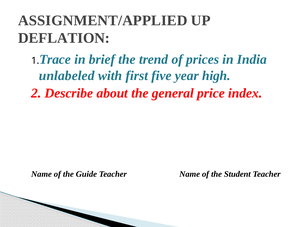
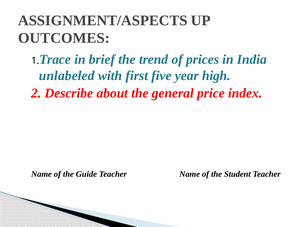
ASSIGNMENT/APPLIED: ASSIGNMENT/APPLIED -> ASSIGNMENT/ASPECTS
DEFLATION: DEFLATION -> OUTCOMES
